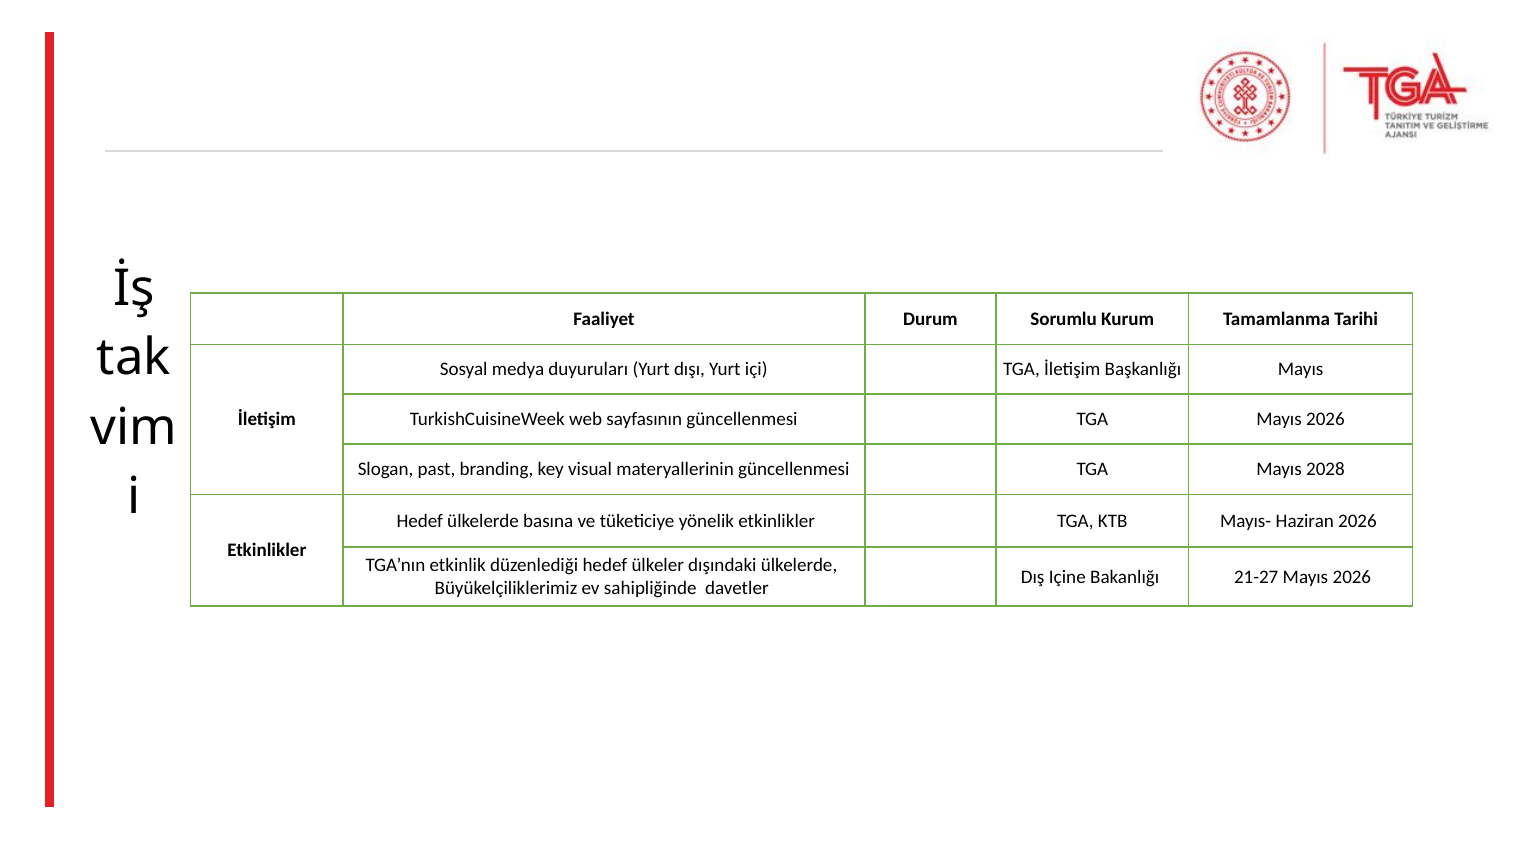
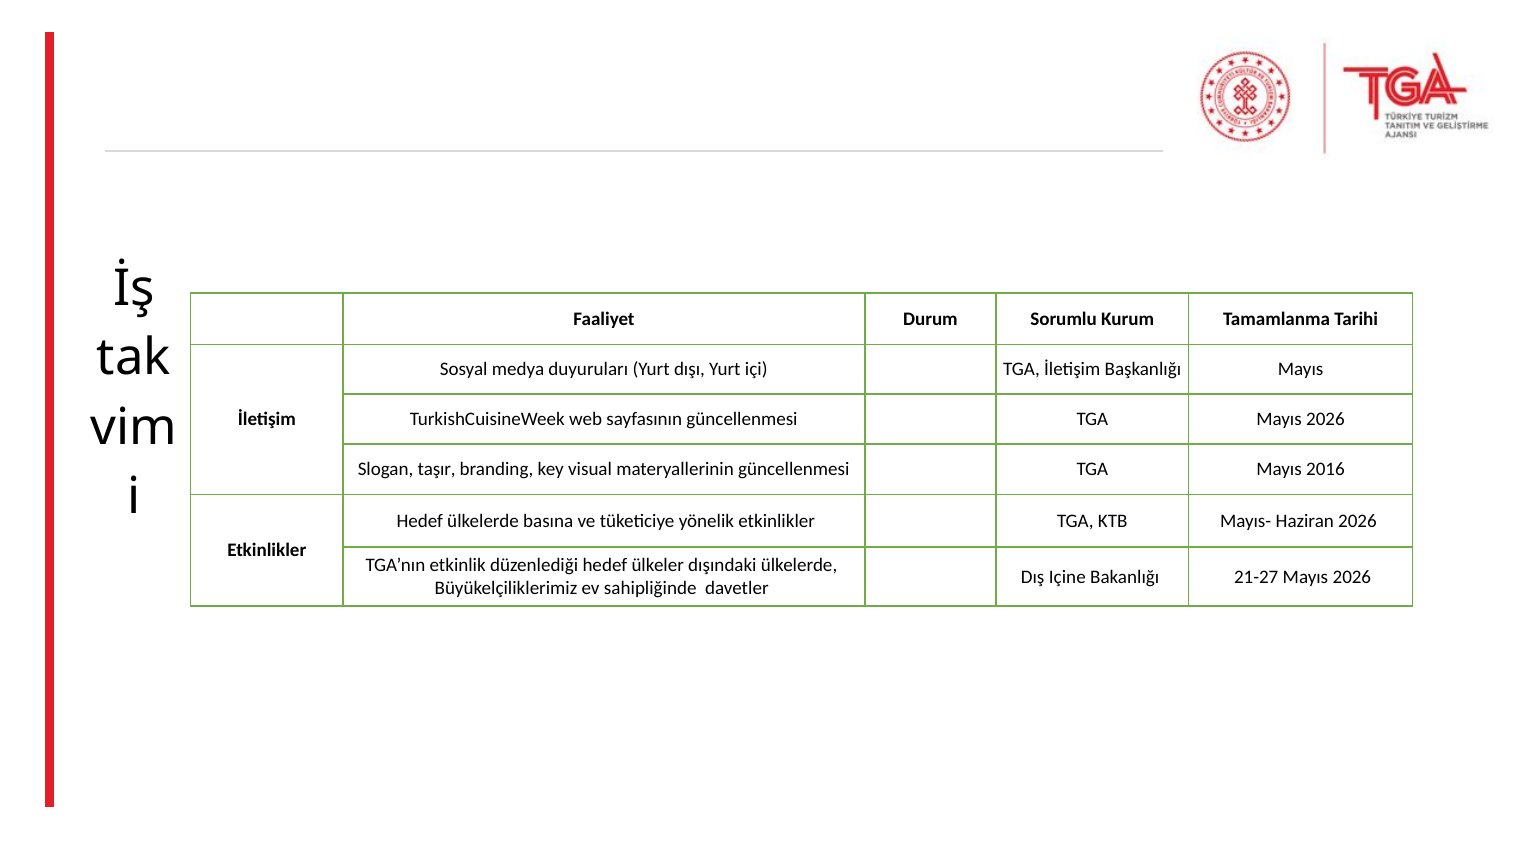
past: past -> taşır
2028: 2028 -> 2016
